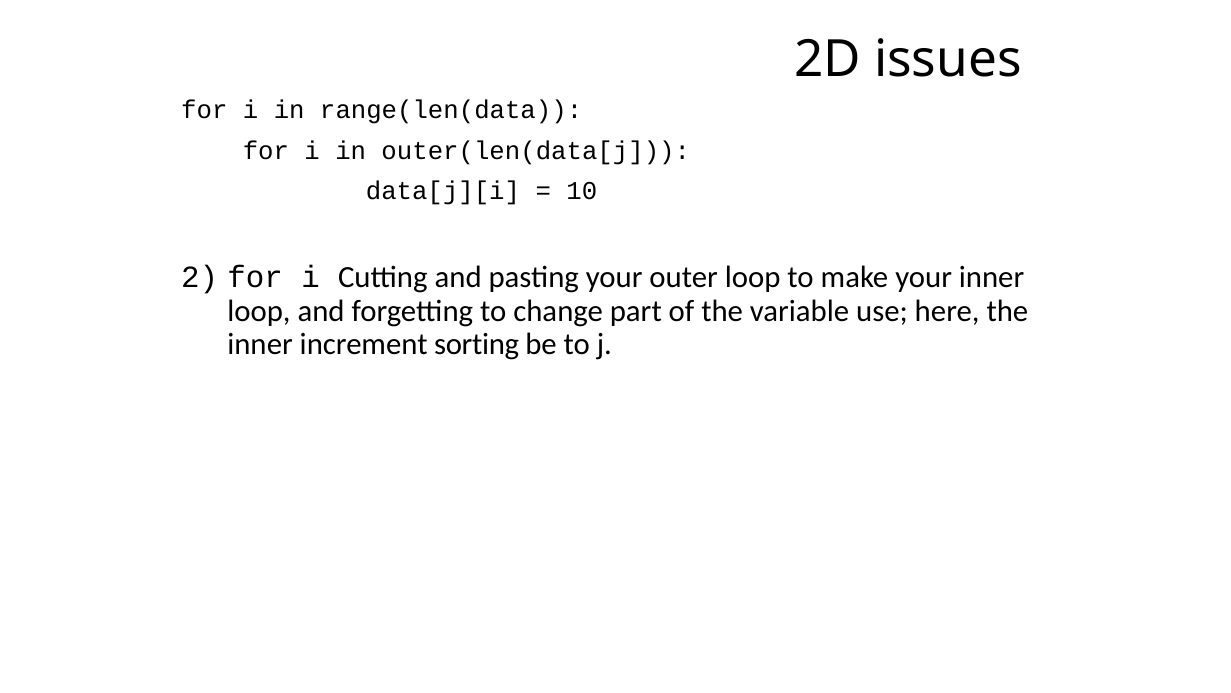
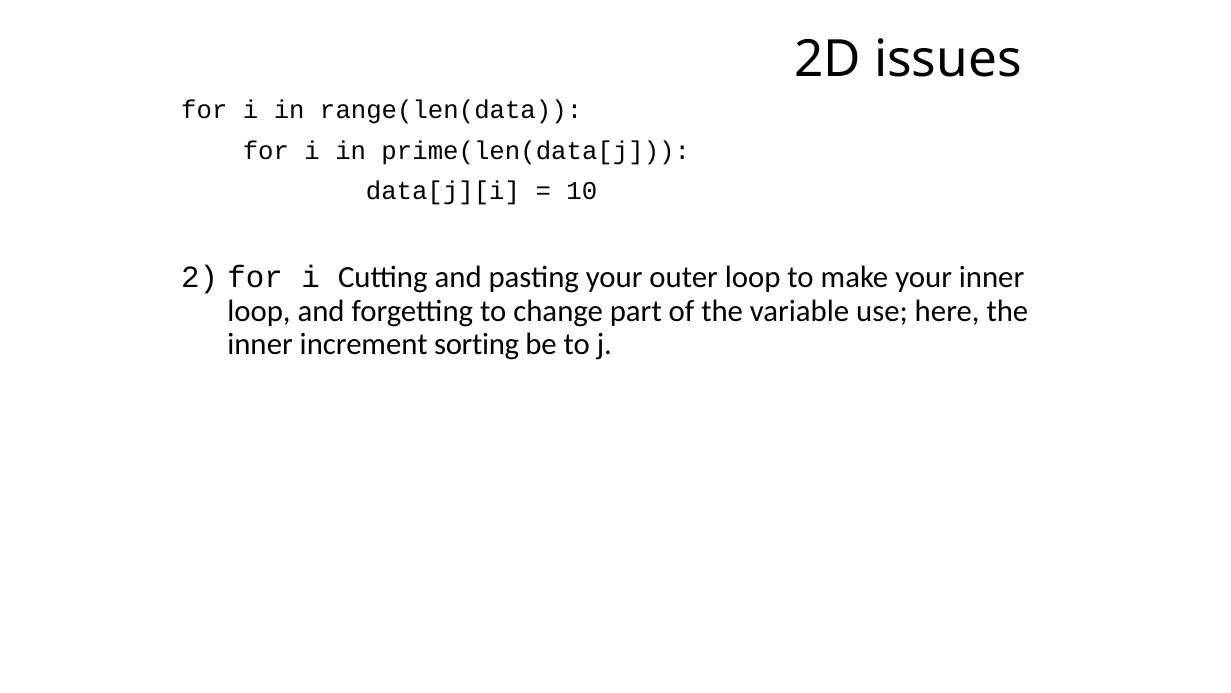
outer(len(data[j: outer(len(data[j -> prime(len(data[j
